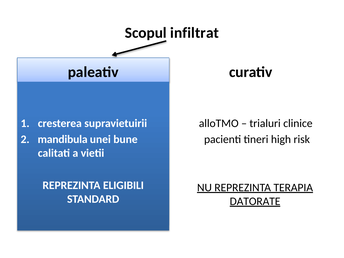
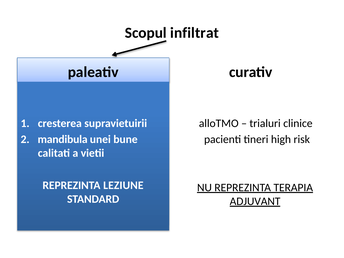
ELIGIBILI: ELIGIBILI -> LEZIUNE
DATORATE: DATORATE -> ADJUVANT
